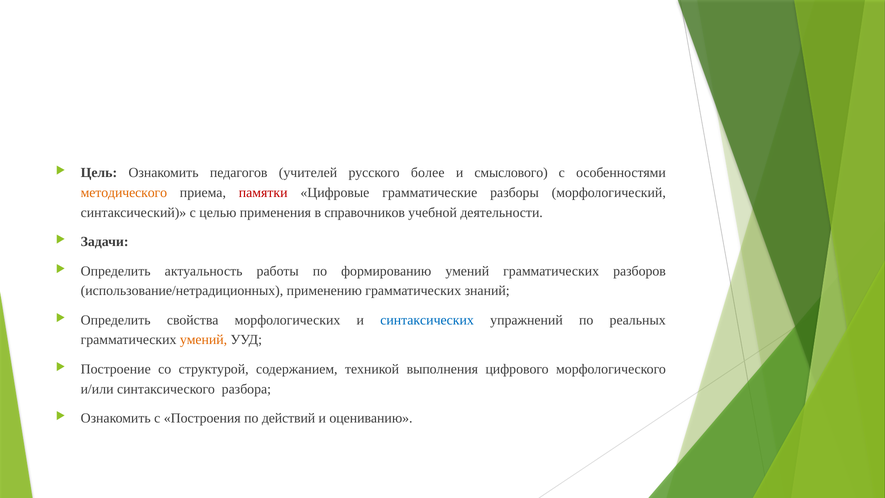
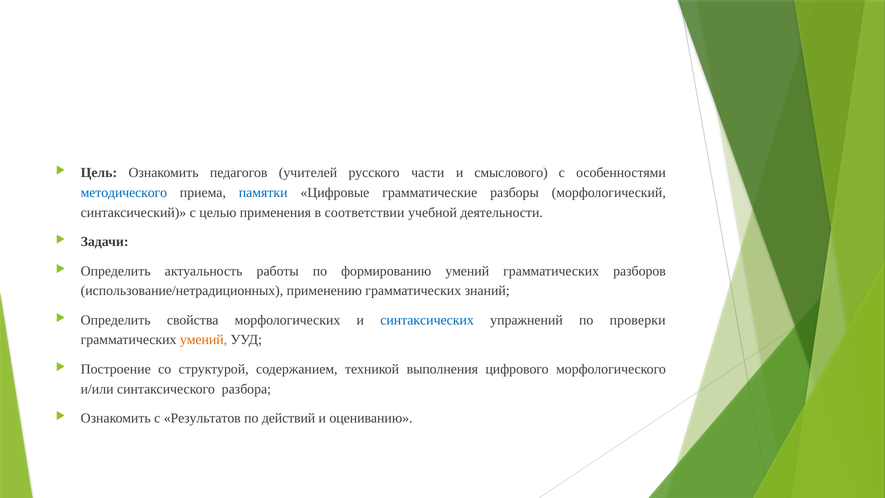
более: более -> части
методического colour: orange -> blue
памятки colour: red -> blue
справочников: справочников -> соответствии
реальных: реальных -> проверки
Построения: Построения -> Результатов
